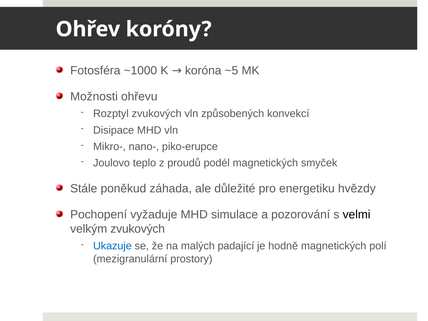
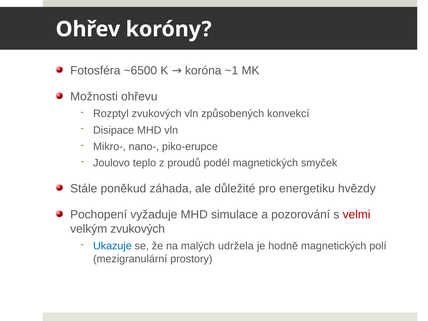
~1000: ~1000 -> ~6500
~5: ~5 -> ~1
velmi colour: black -> red
padající: padající -> udržela
